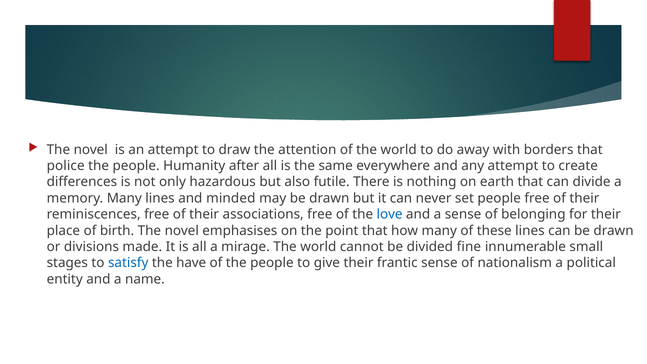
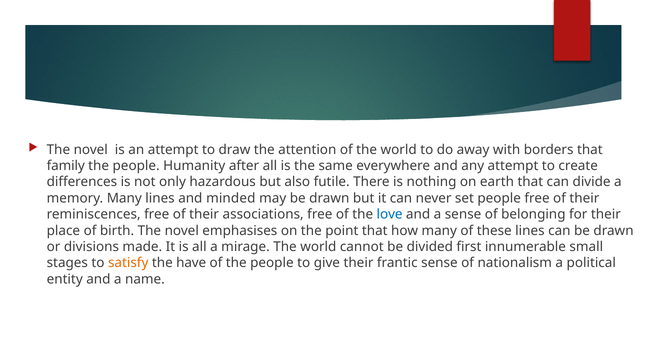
police: police -> family
fine: fine -> first
satisfy colour: blue -> orange
